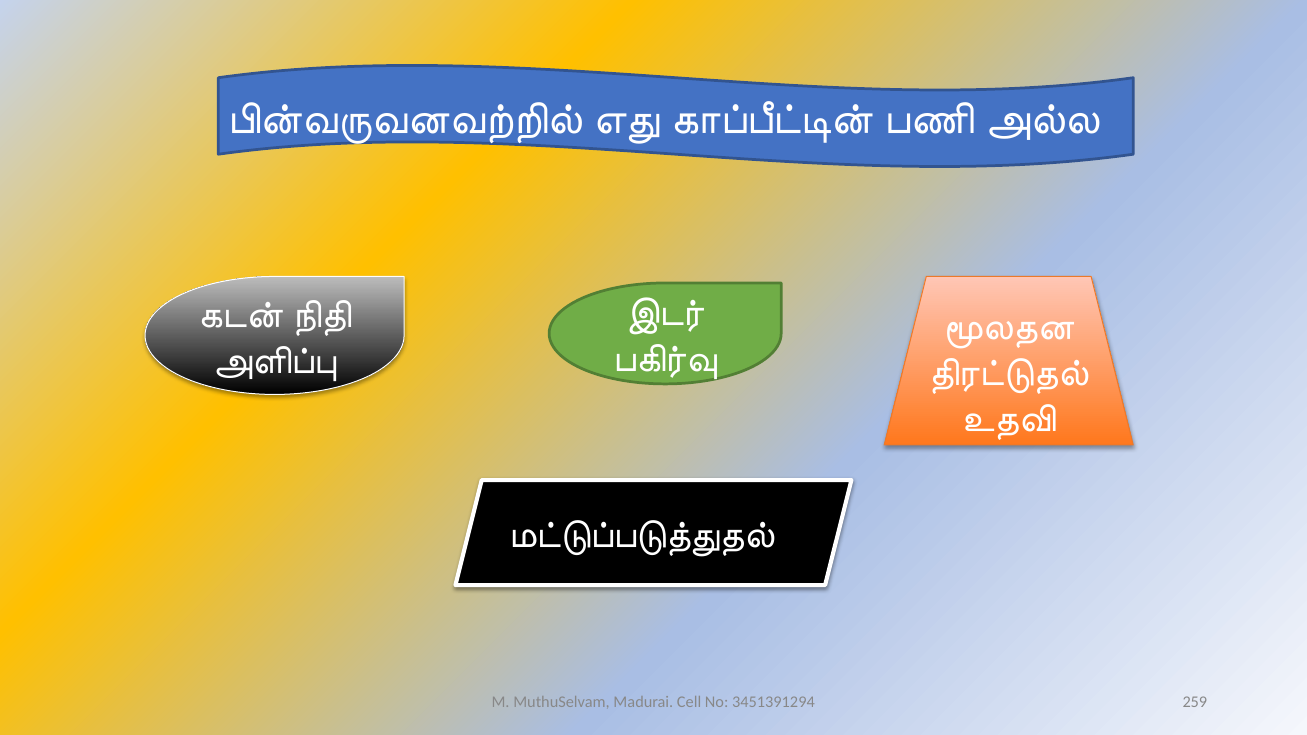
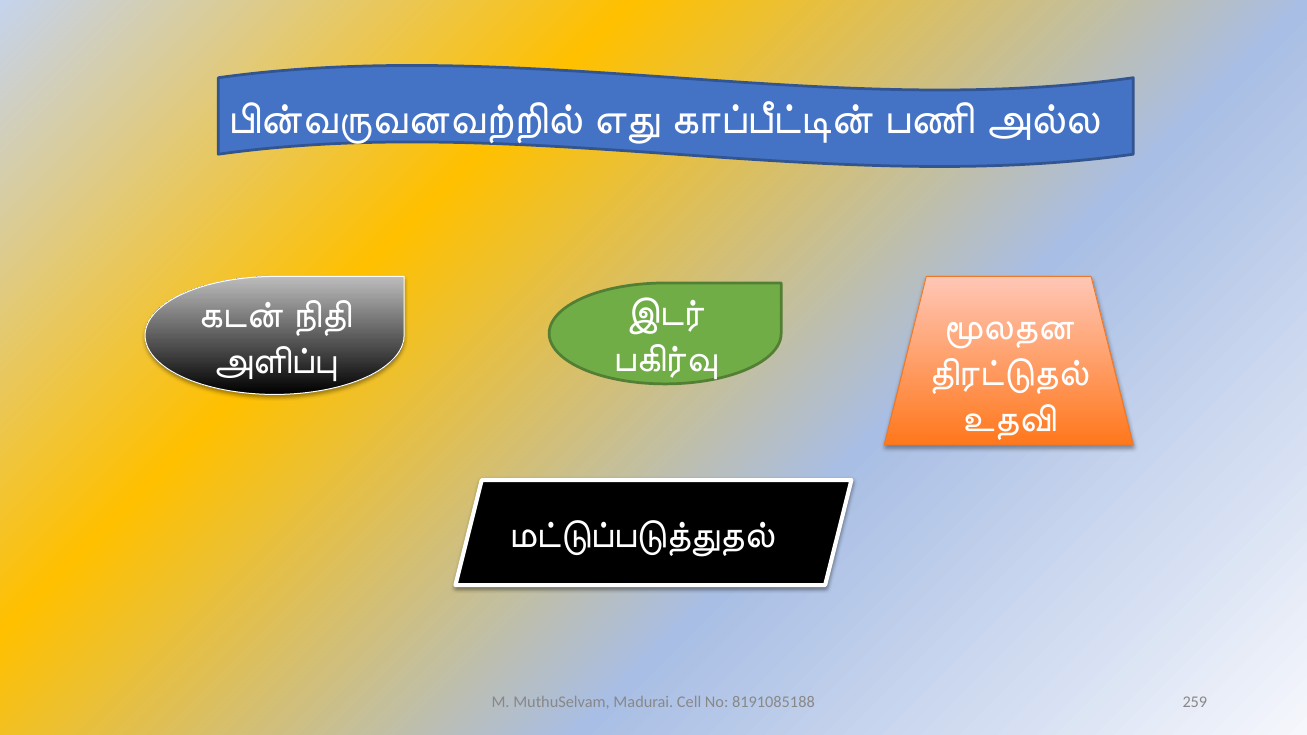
3451391294: 3451391294 -> 8191085188
